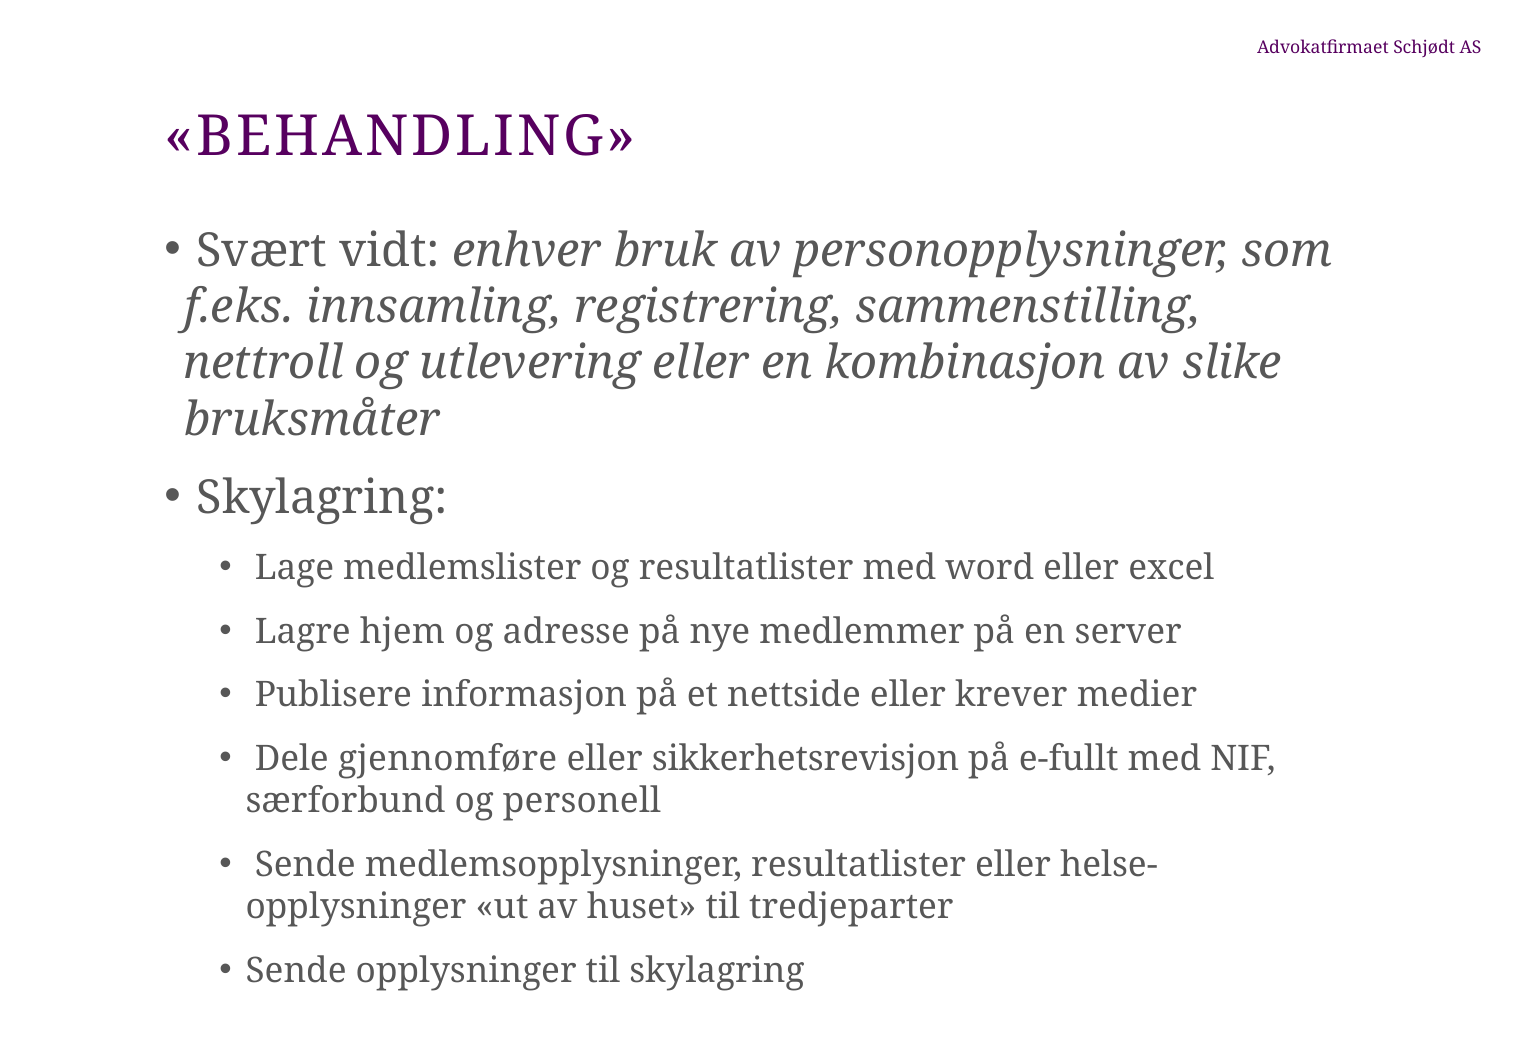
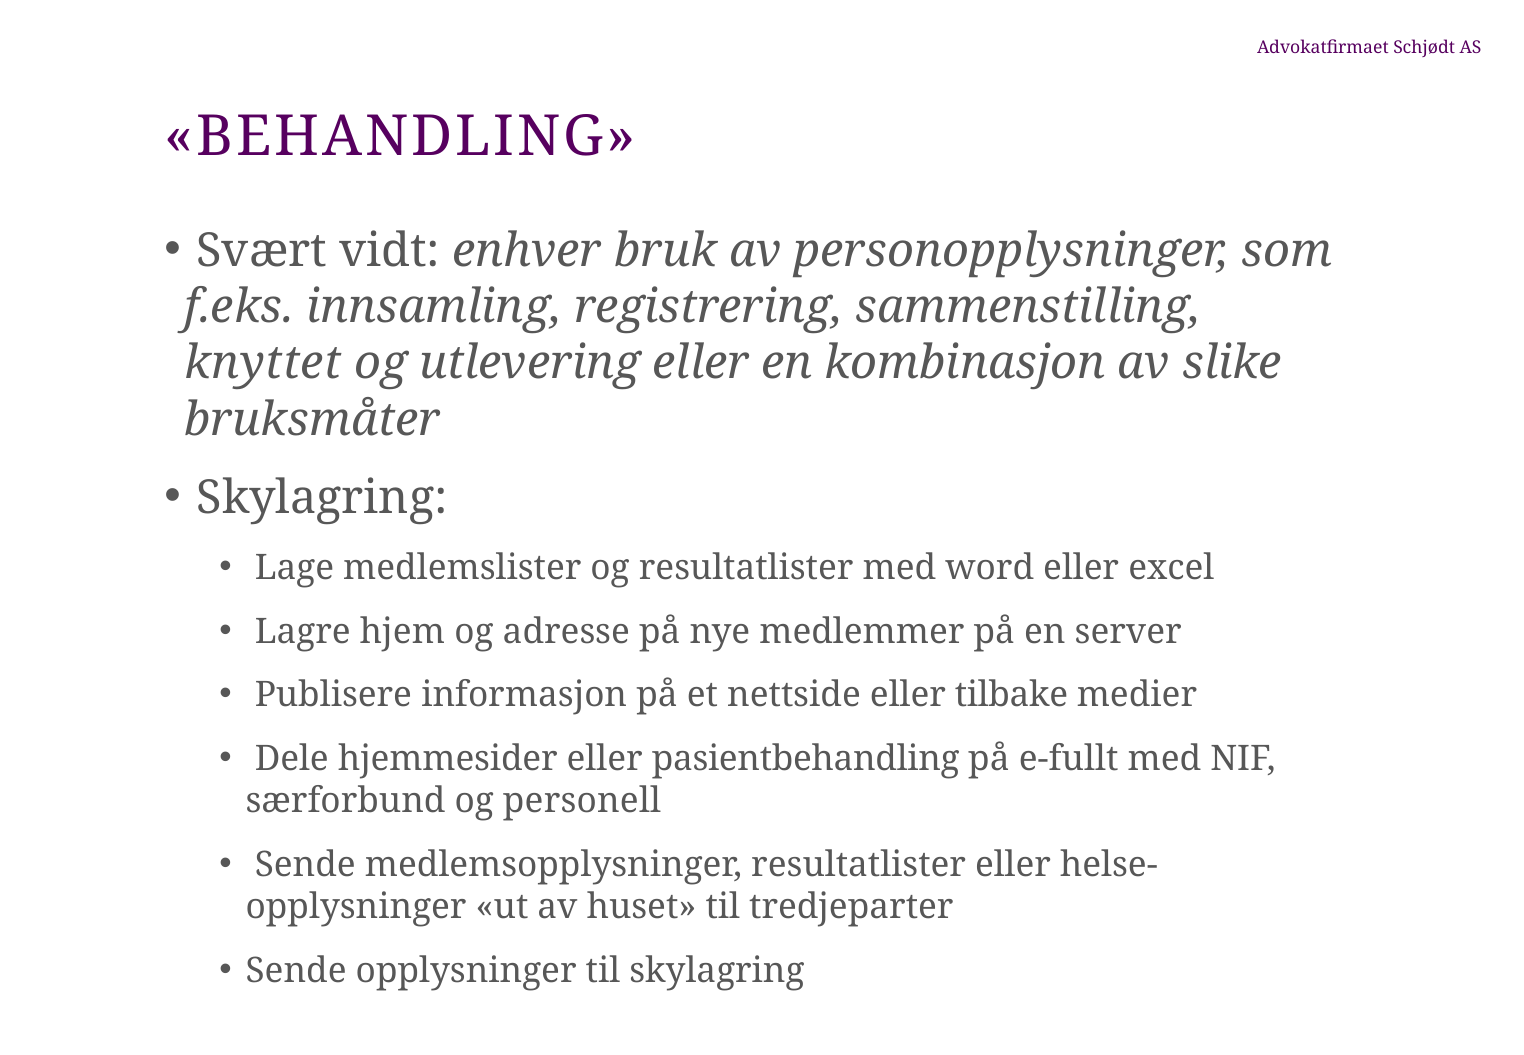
nettroll: nettroll -> knyttet
krever: krever -> tilbake
gjennomføre: gjennomføre -> hjemmesider
sikkerhetsrevisjon: sikkerhetsrevisjon -> pasientbehandling
